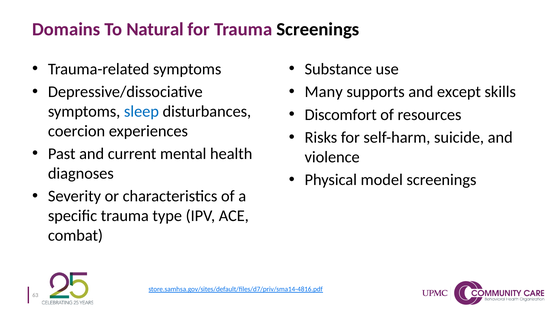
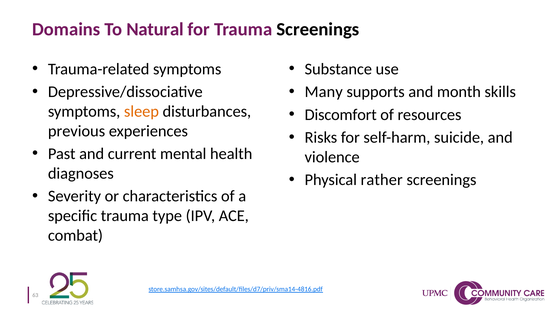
except: except -> month
sleep colour: blue -> orange
coercion: coercion -> previous
model: model -> rather
